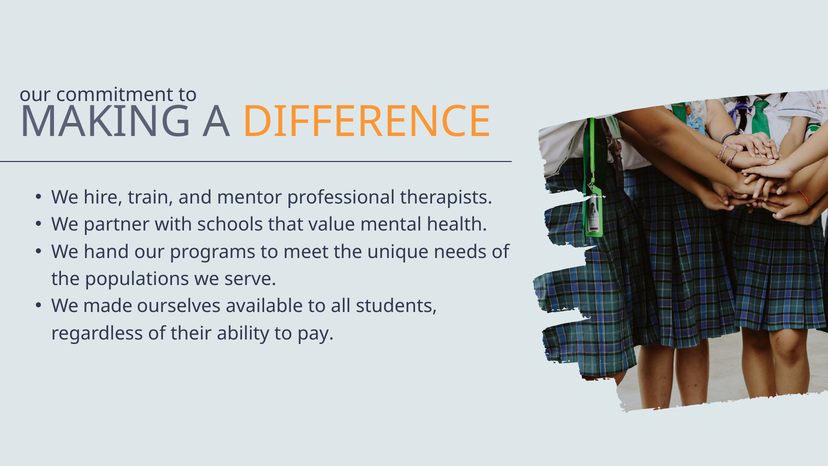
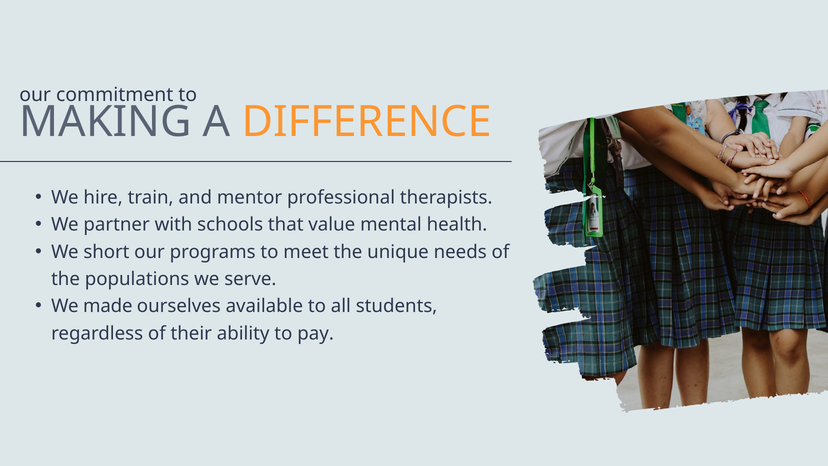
hand: hand -> short
